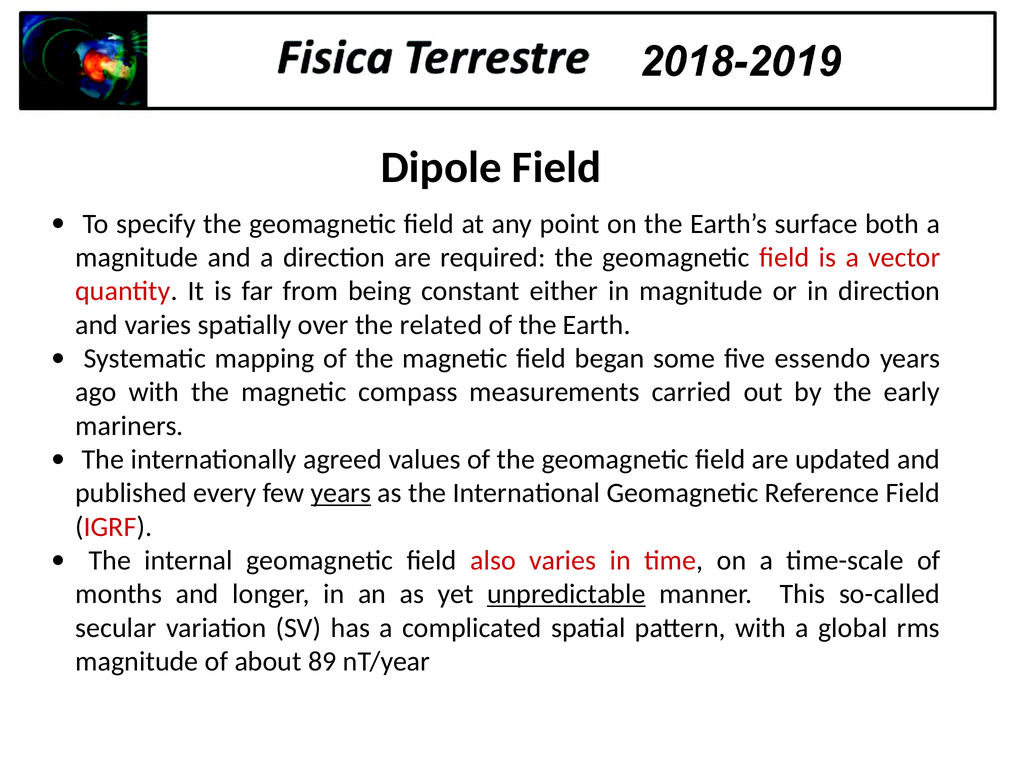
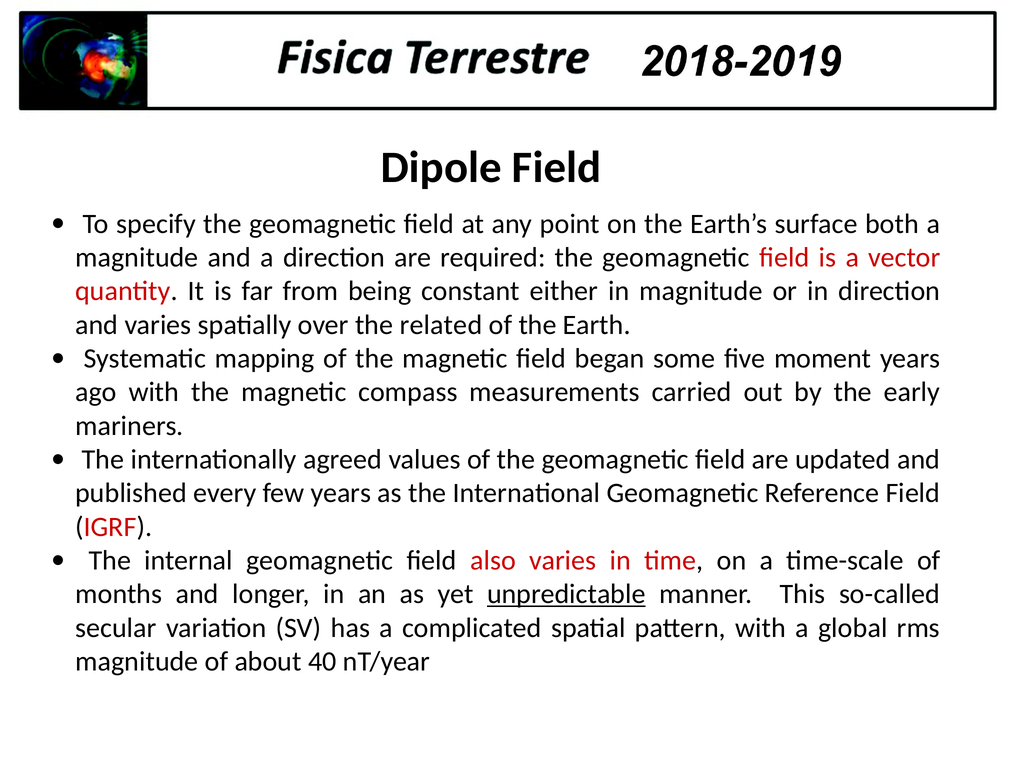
essendo: essendo -> moment
years at (341, 493) underline: present -> none
89: 89 -> 40
